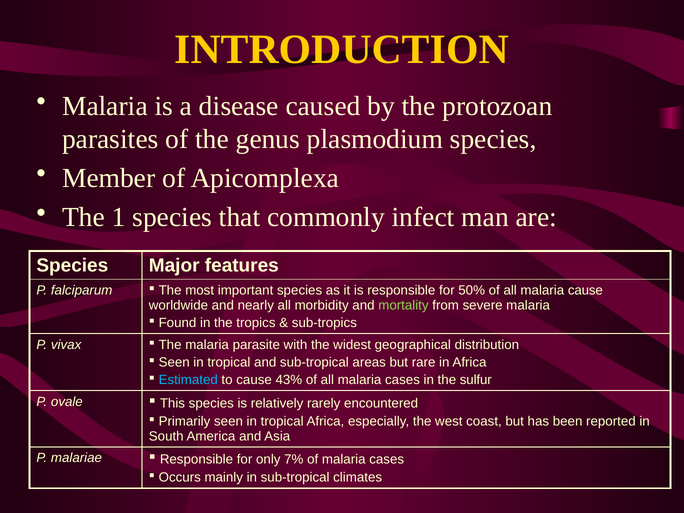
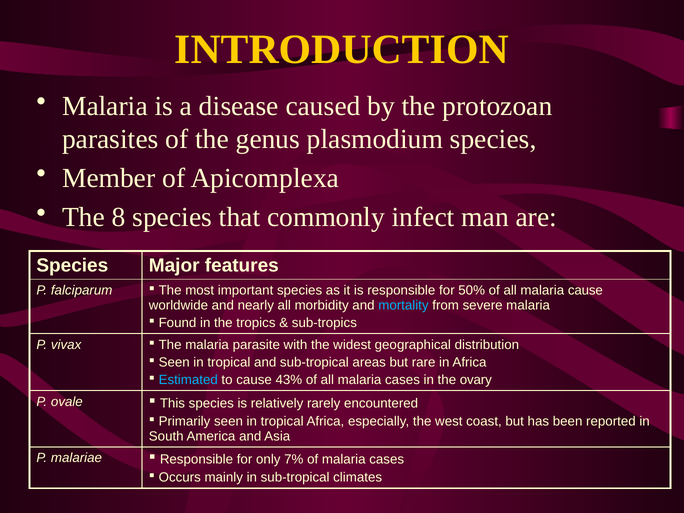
1: 1 -> 8
mortality colour: light green -> light blue
sulfur: sulfur -> ovary
